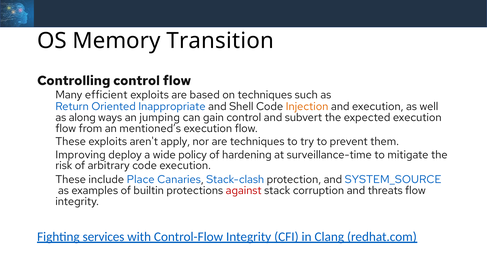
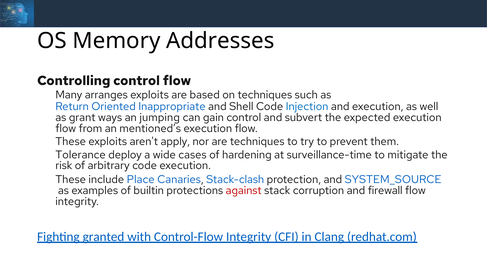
Transition: Transition -> Addresses
efficient: efficient -> arranges
Injection colour: orange -> blue
along: along -> grant
Improving: Improving -> Tolerance
policy: policy -> cases
threats: threats -> firewall
services: services -> granted
